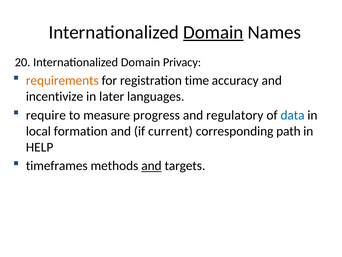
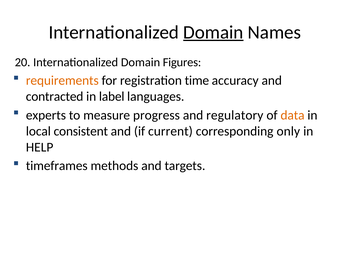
Privacy: Privacy -> Figures
incentivize: incentivize -> contracted
later: later -> label
require: require -> experts
data colour: blue -> orange
formation: formation -> consistent
path: path -> only
and at (151, 165) underline: present -> none
